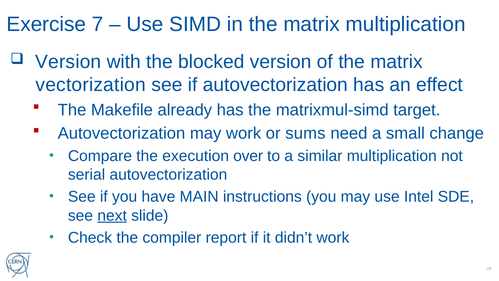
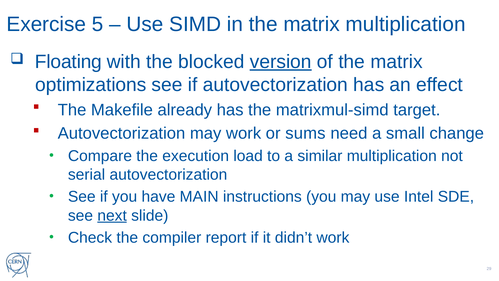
7: 7 -> 5
Version at (68, 62): Version -> Floating
version at (281, 62) underline: none -> present
vectorization: vectorization -> optimizations
over: over -> load
